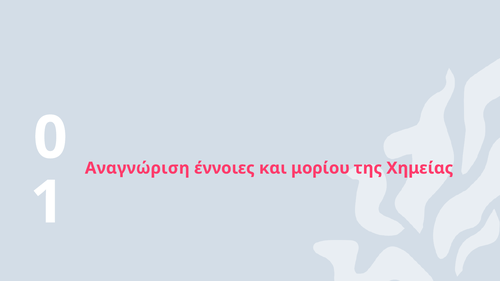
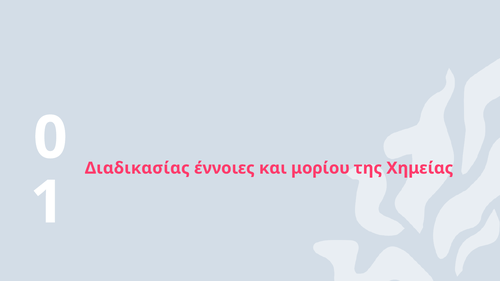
Αναγνώριση: Αναγνώριση -> Διαδικασίας
